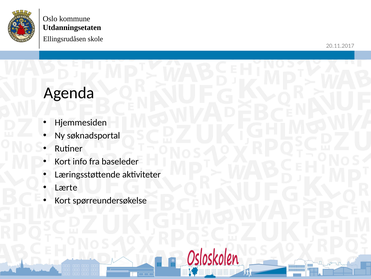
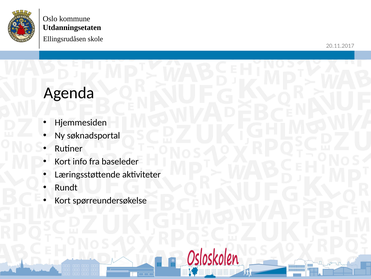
Lærte: Lærte -> Rundt
